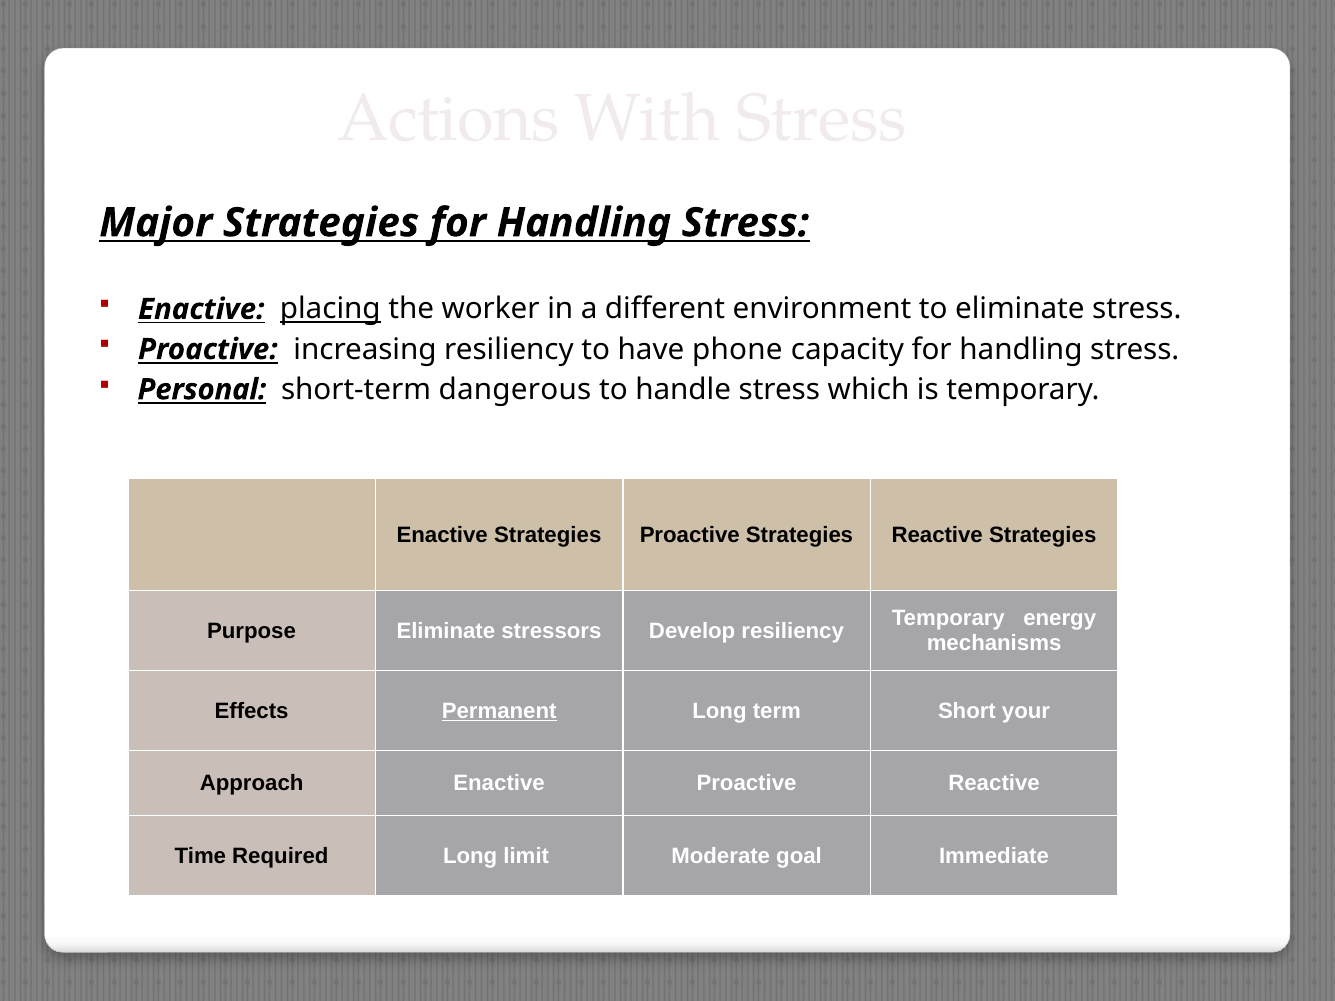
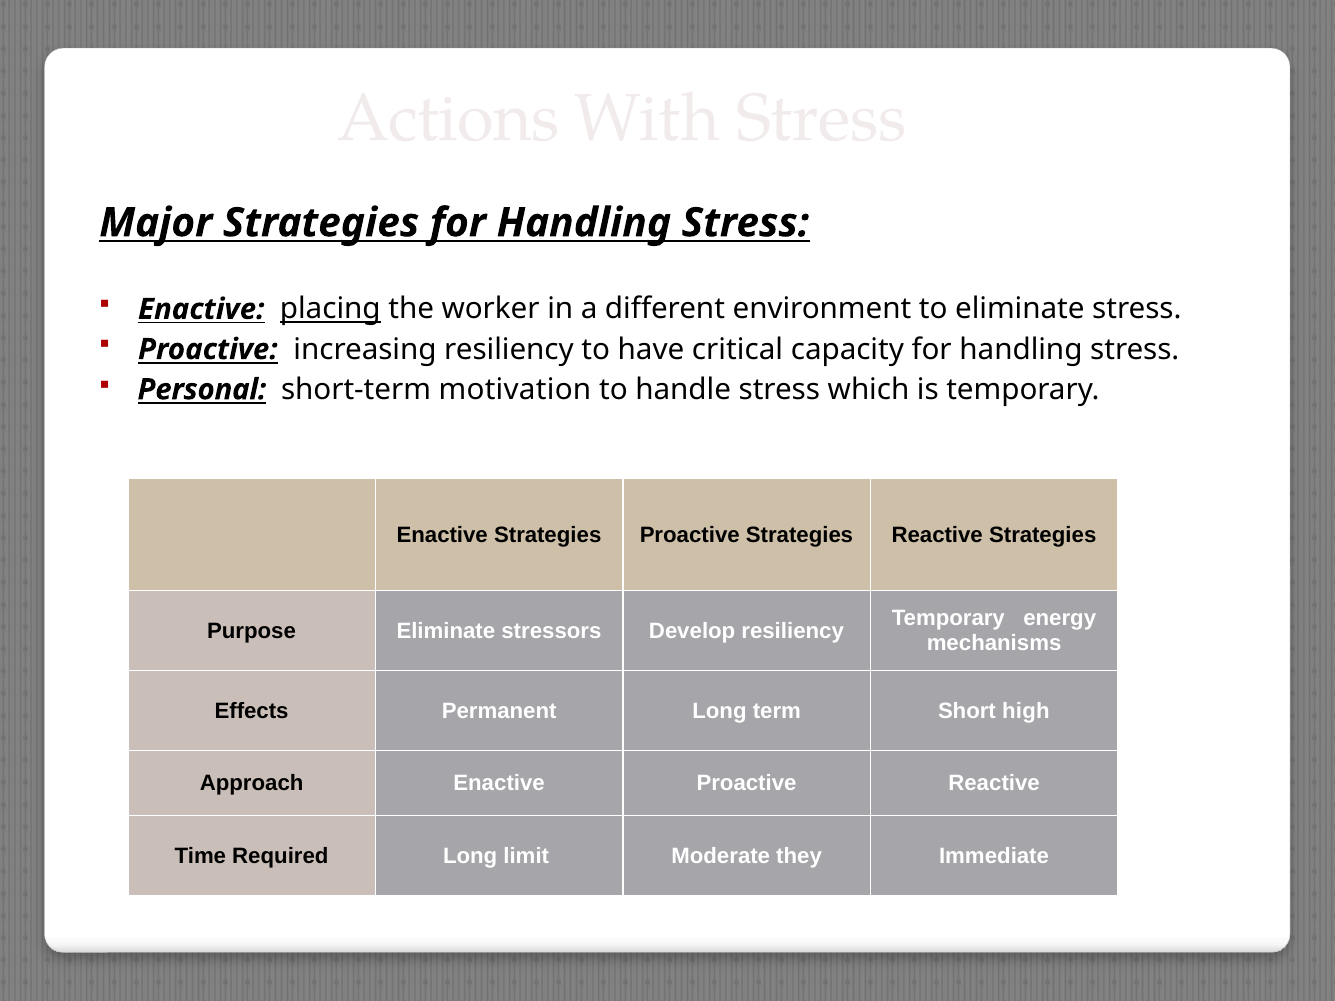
phone: phone -> critical
dangerous: dangerous -> motivation
Permanent underline: present -> none
your: your -> high
goal: goal -> they
